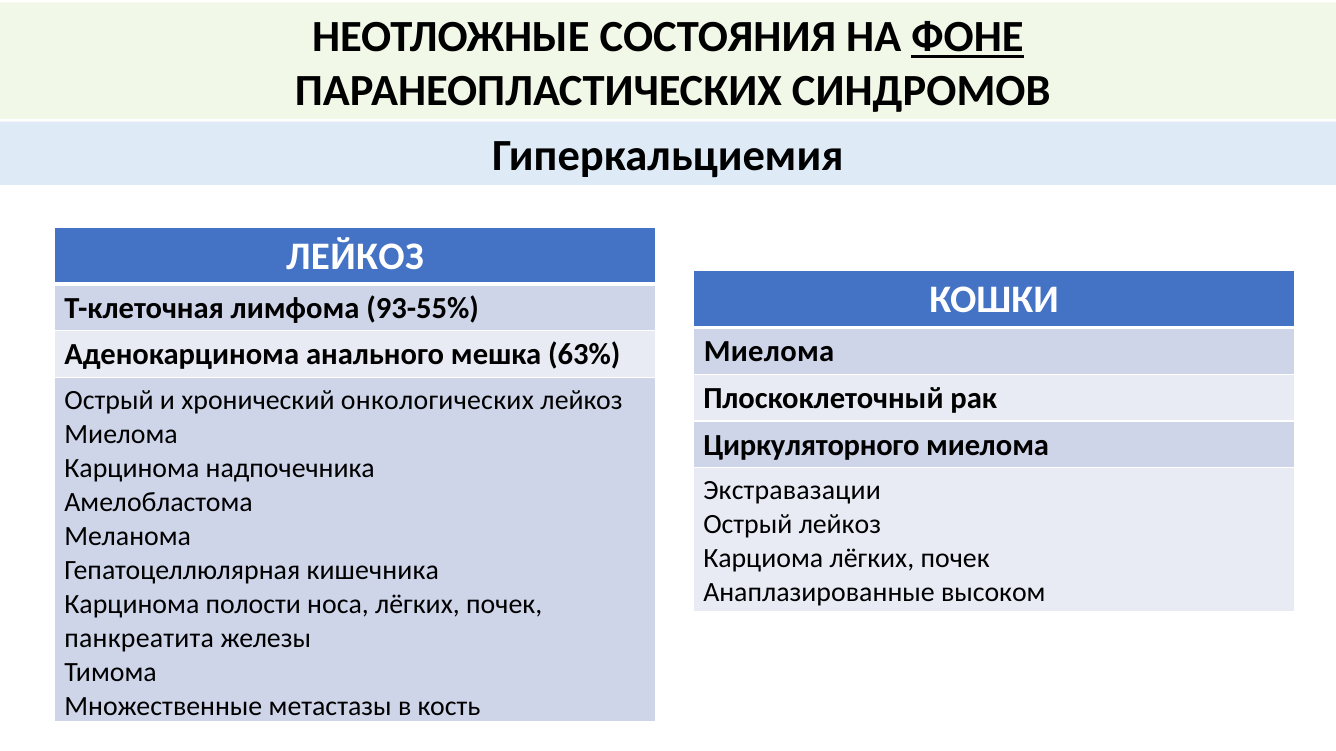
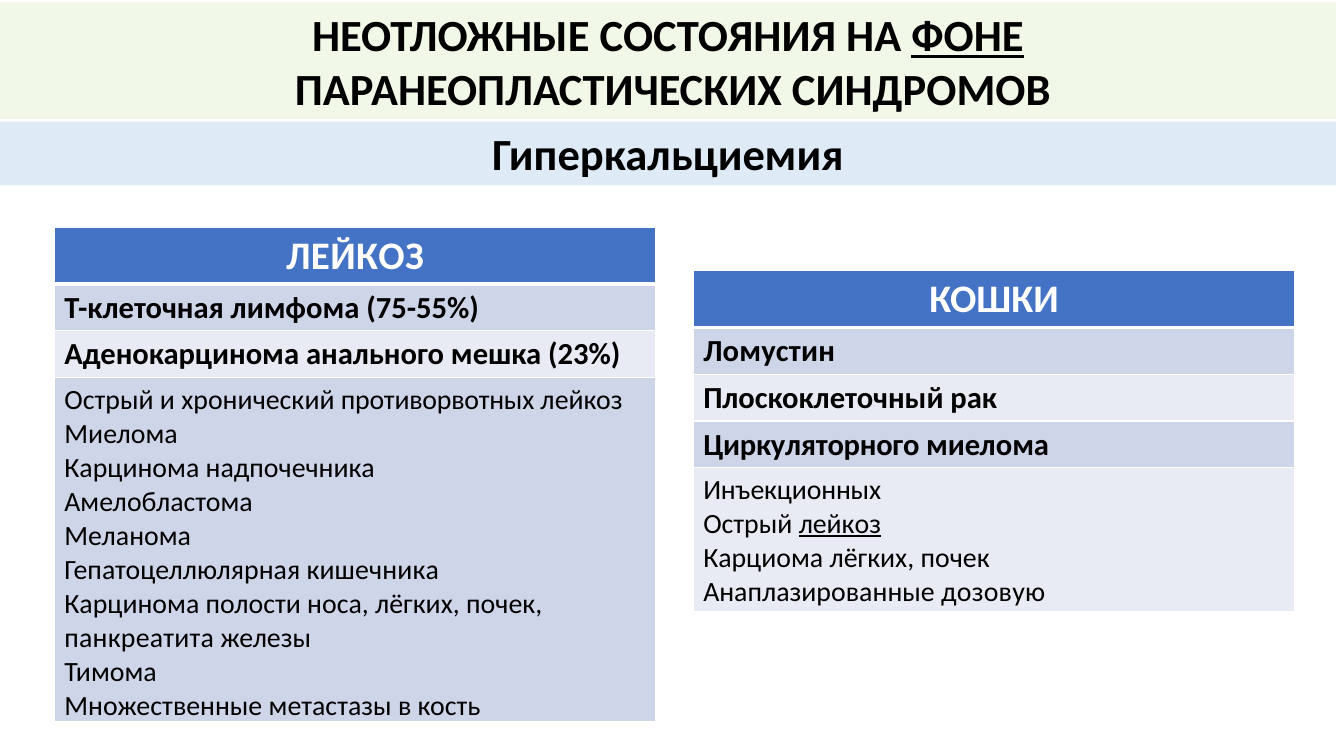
93-55%: 93-55% -> 75-55%
Миелома at (769, 352): Миелома -> Ломустин
63%: 63% -> 23%
онкологических: онкологических -> противорвотных
Экстравазации: Экстравазации -> Инъекционных
лейкоз at (840, 524) underline: none -> present
высоком: высоком -> дозовую
